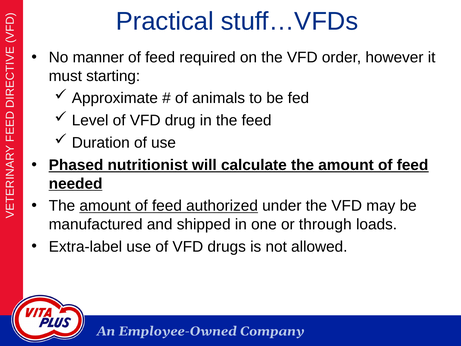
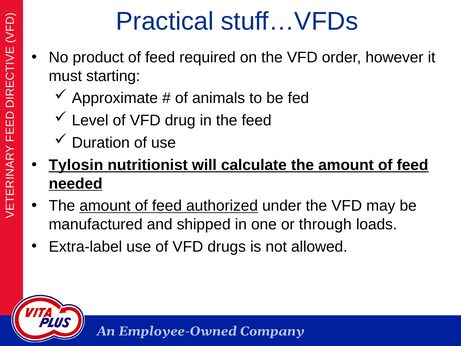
manner: manner -> product
Phased: Phased -> Tylosin
